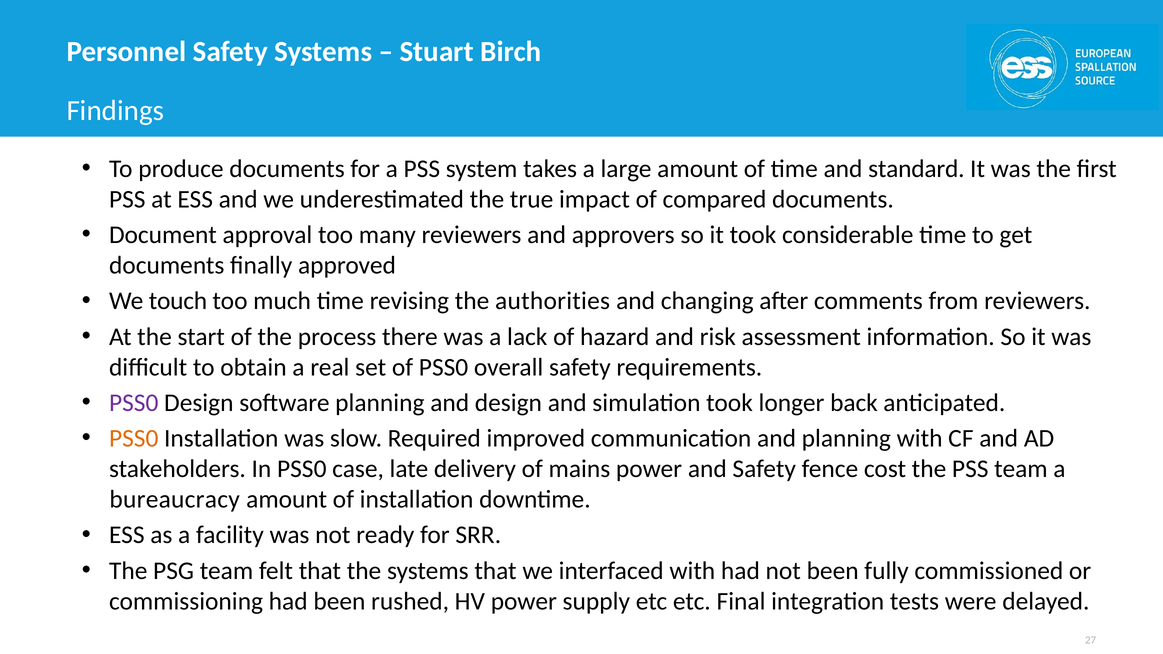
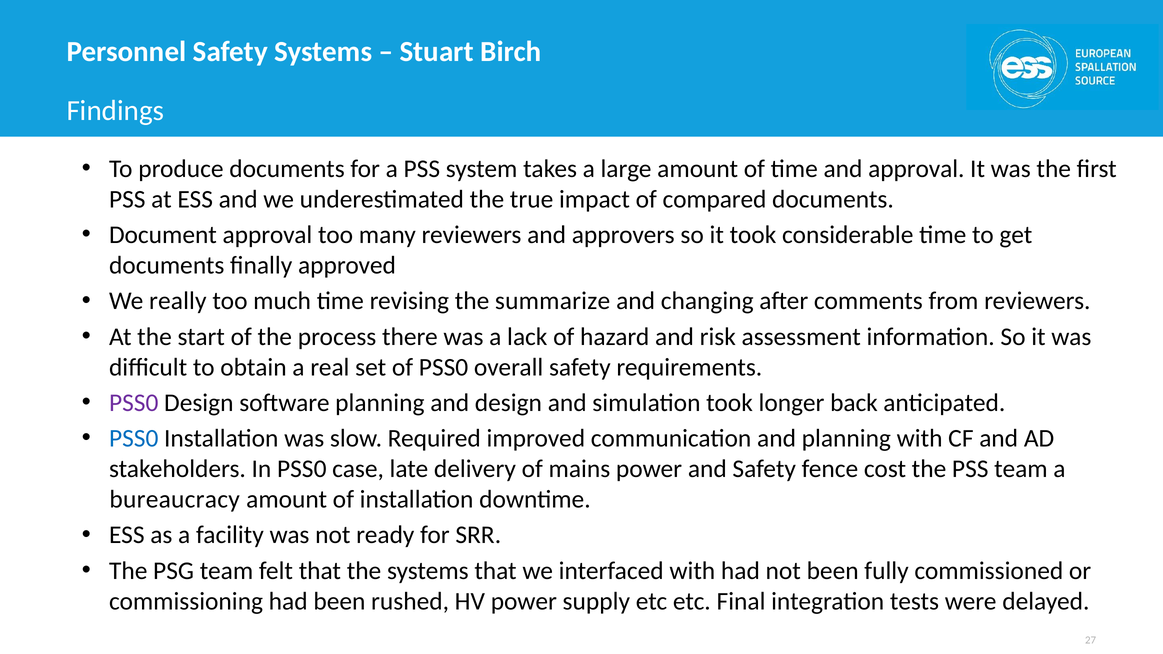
and standard: standard -> approval
touch: touch -> really
authorities: authorities -> summarize
PSS0 at (134, 439) colour: orange -> blue
